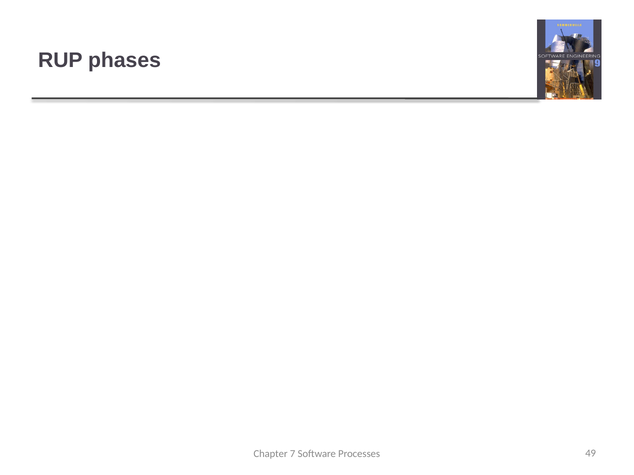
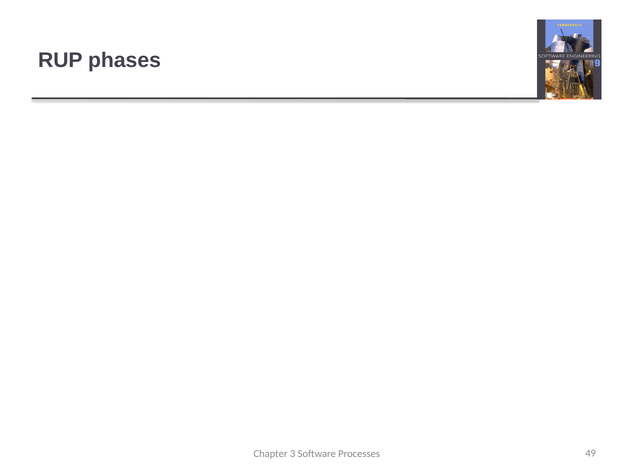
7: 7 -> 3
